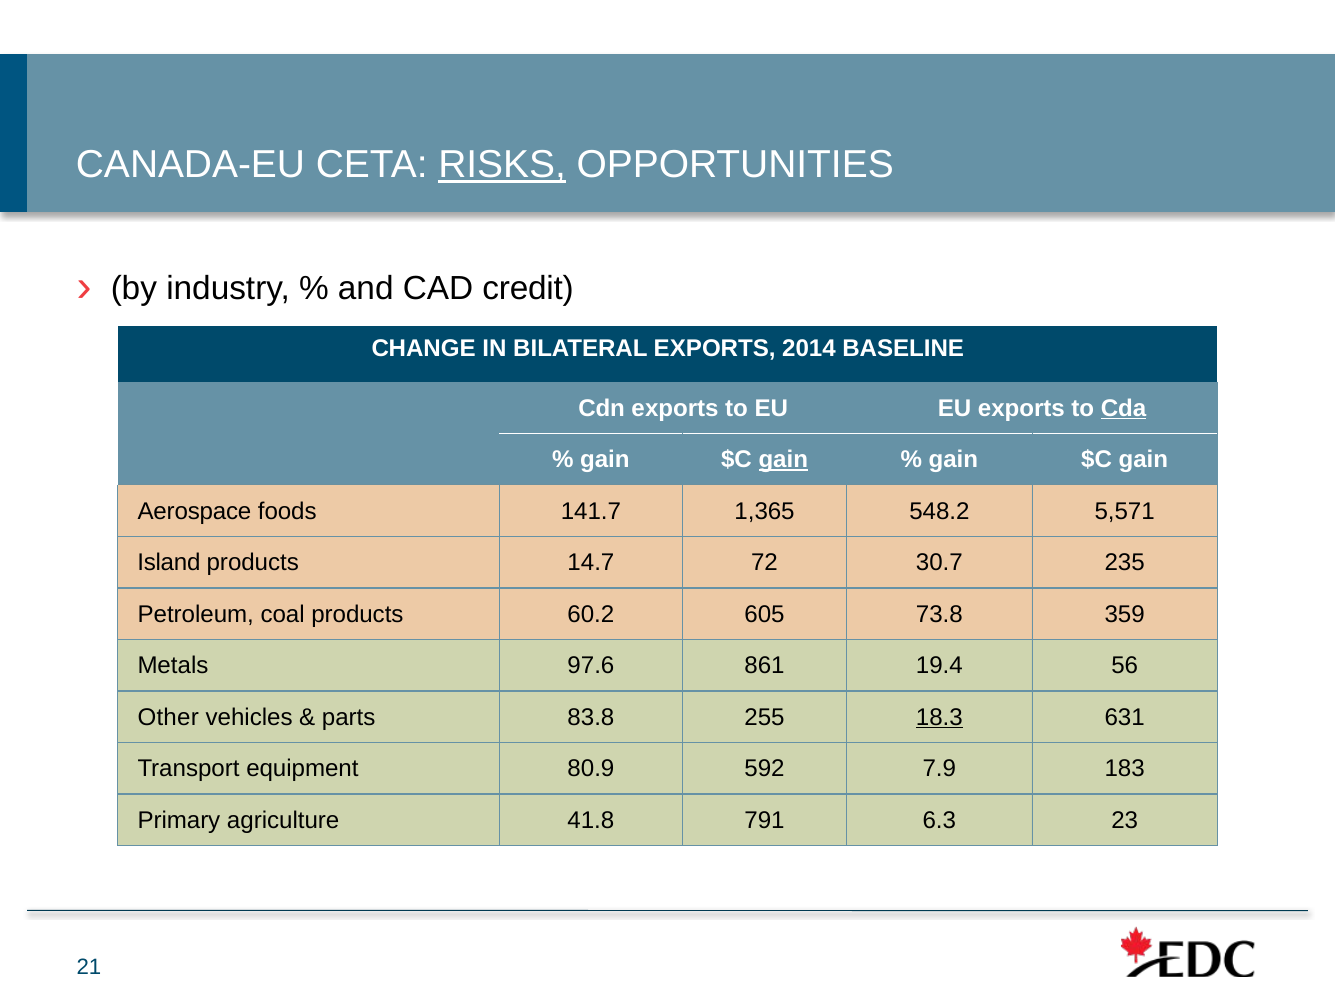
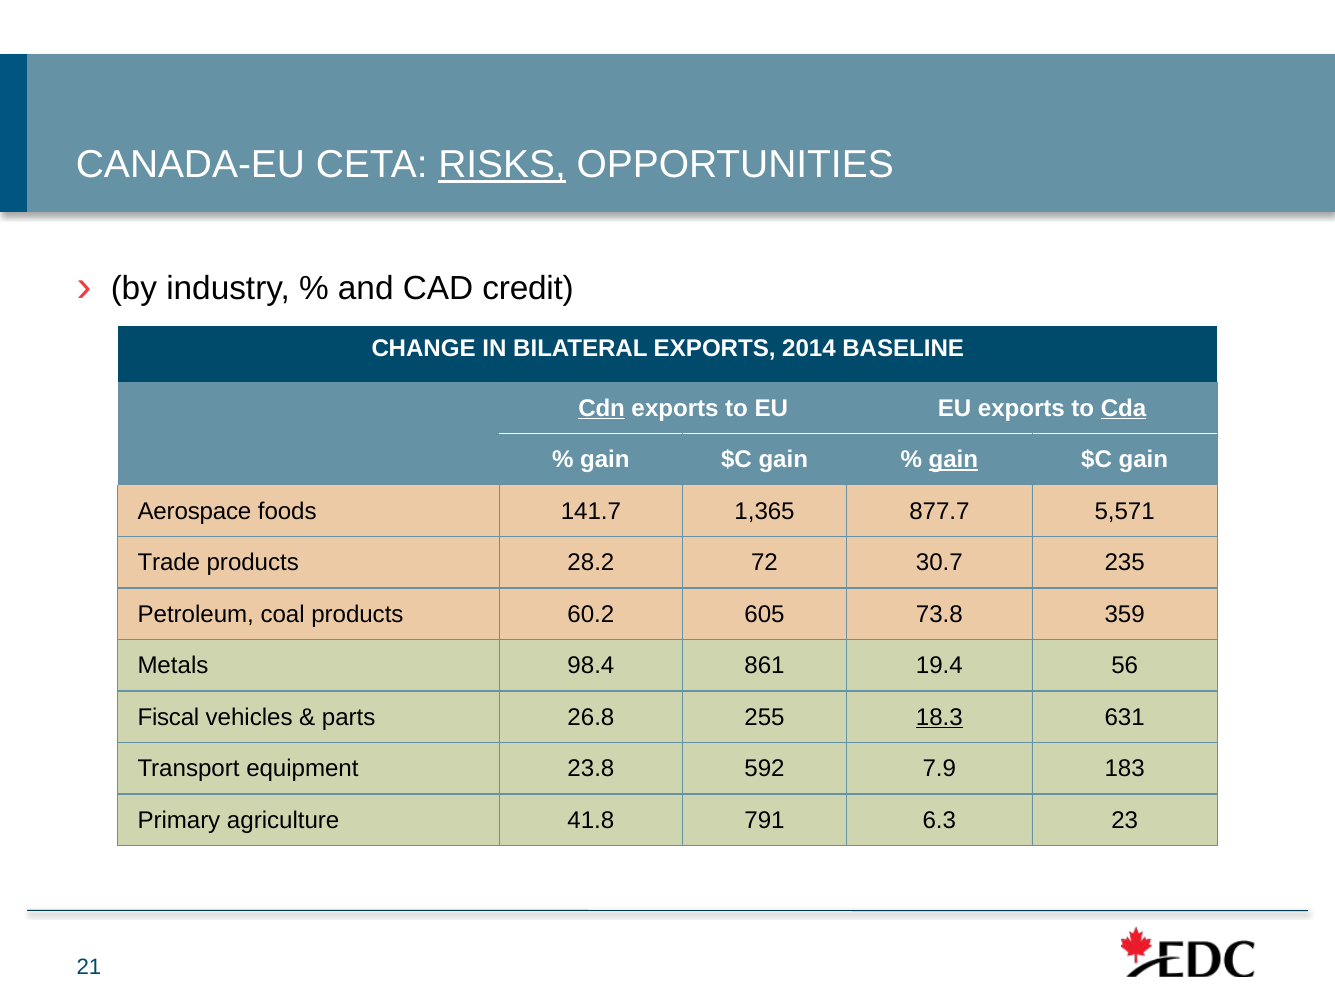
Cdn underline: none -> present
gain at (783, 460) underline: present -> none
gain at (953, 460) underline: none -> present
548.2: 548.2 -> 877.7
Island: Island -> Trade
14.7: 14.7 -> 28.2
97.6: 97.6 -> 98.4
Other: Other -> Fiscal
83.8: 83.8 -> 26.8
80.9: 80.9 -> 23.8
